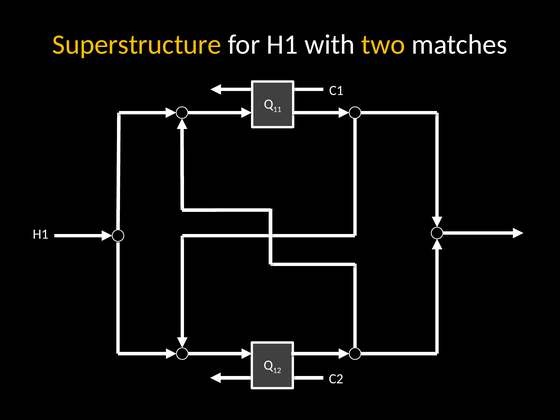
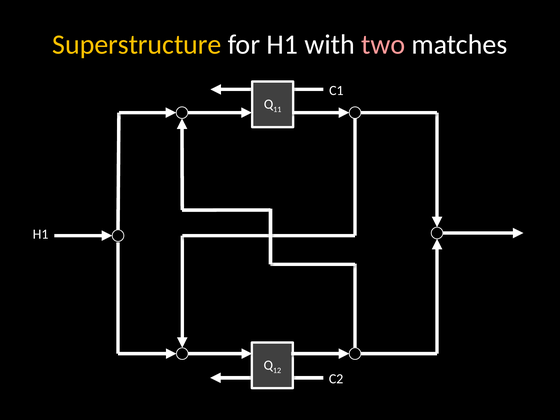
two colour: yellow -> pink
